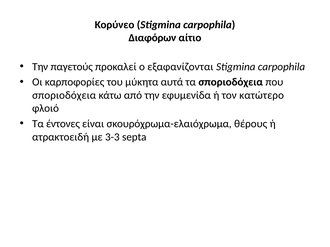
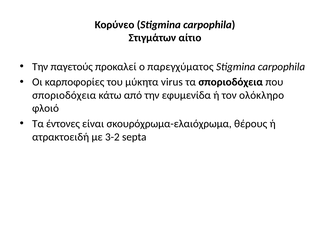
Διαφόρων: Διαφόρων -> Στιγμάτων
εξαφανίζονται: εξαφανίζονται -> παρεγχύματος
αυτά: αυτά -> virus
κατώτερο: κατώτερο -> ολόκληρο
3-3: 3-3 -> 3-2
